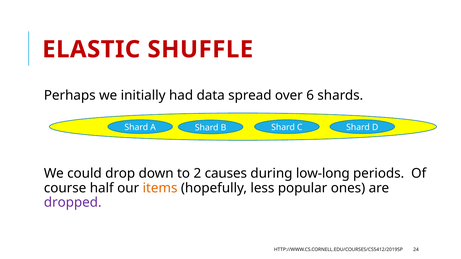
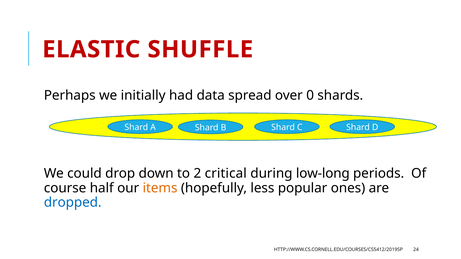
6: 6 -> 0
causes: causes -> critical
dropped colour: purple -> blue
